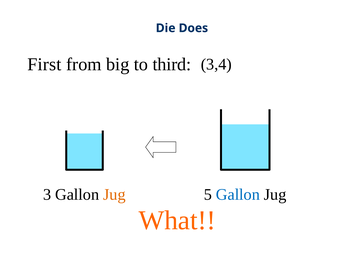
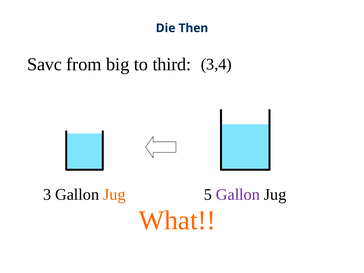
Does: Does -> Then
First: First -> Savc
Gallon at (238, 195) colour: blue -> purple
